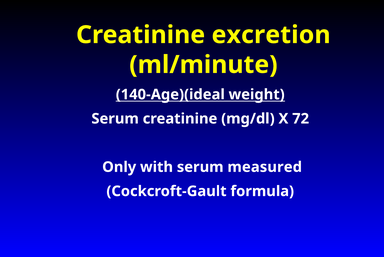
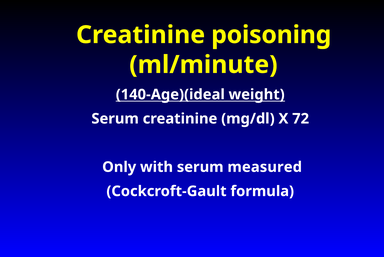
excretion: excretion -> poisoning
